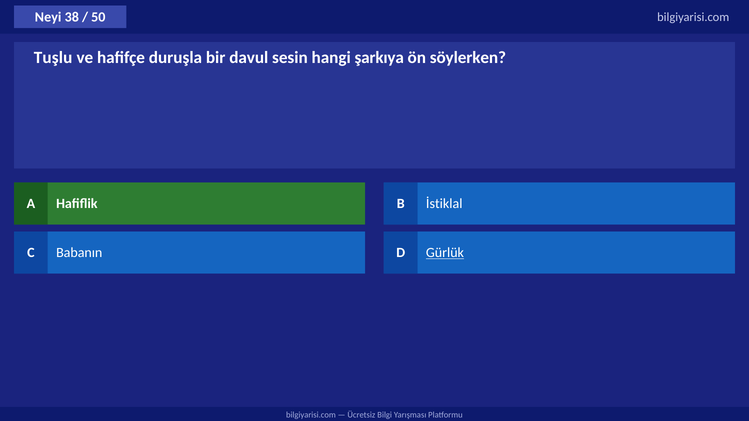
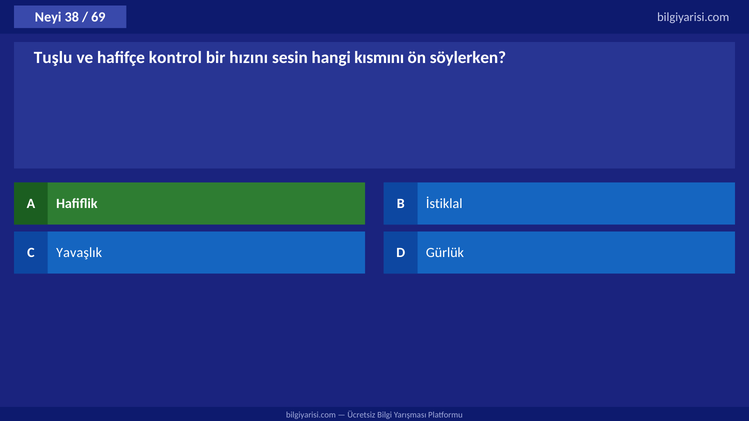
50: 50 -> 69
duruşla: duruşla -> kontrol
davul: davul -> hızını
şarkıya: şarkıya -> kısmını
Babanın: Babanın -> Yavaşlık
Gürlük underline: present -> none
